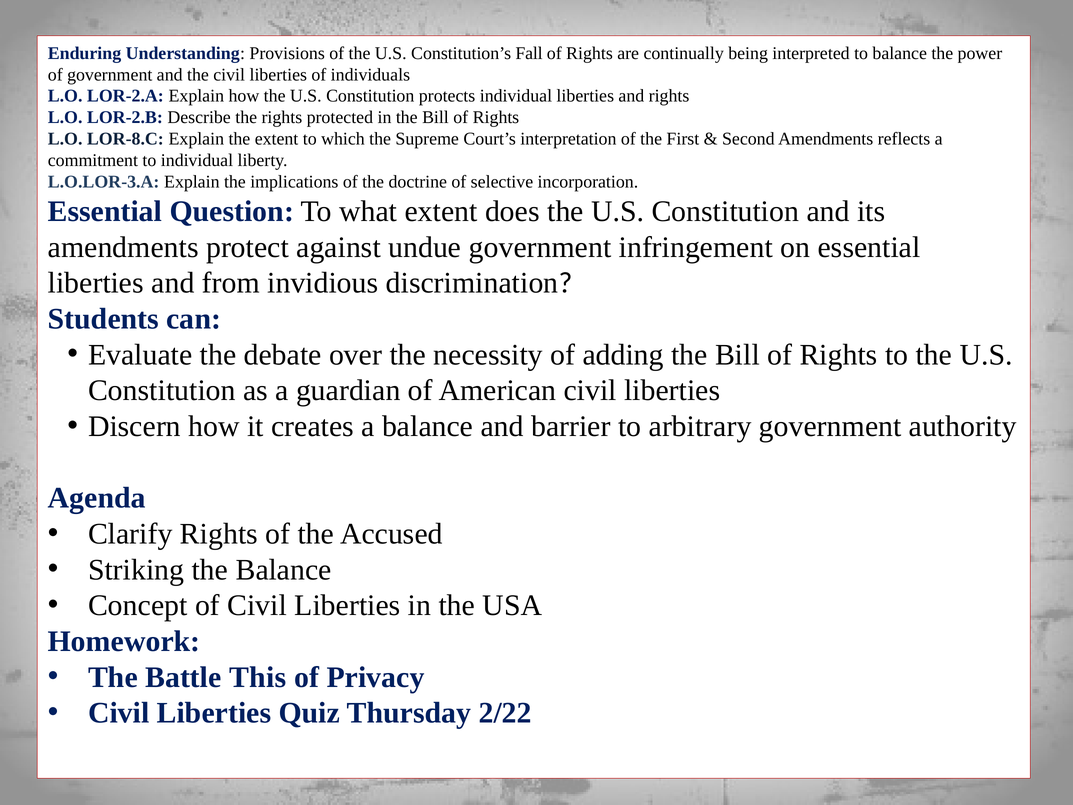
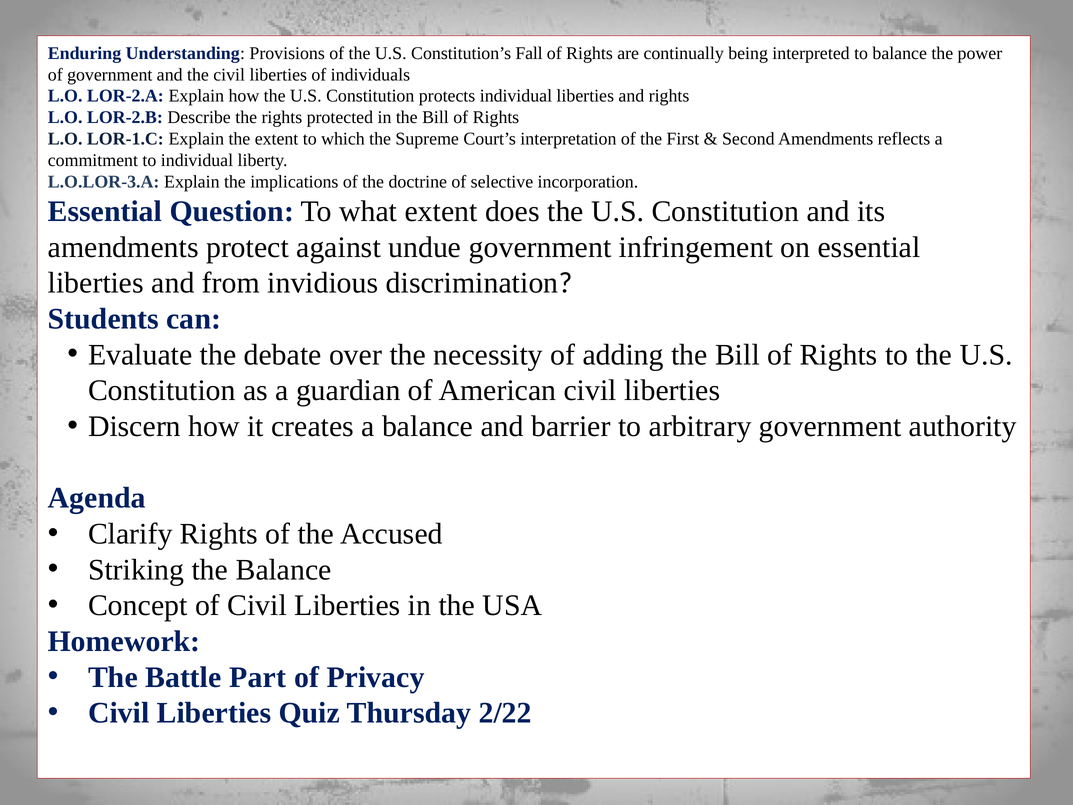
LOR-8.C: LOR-8.C -> LOR-1.C
This: This -> Part
